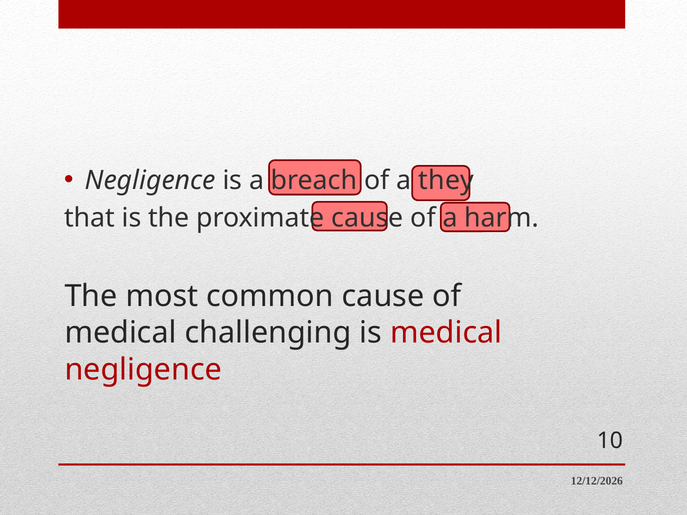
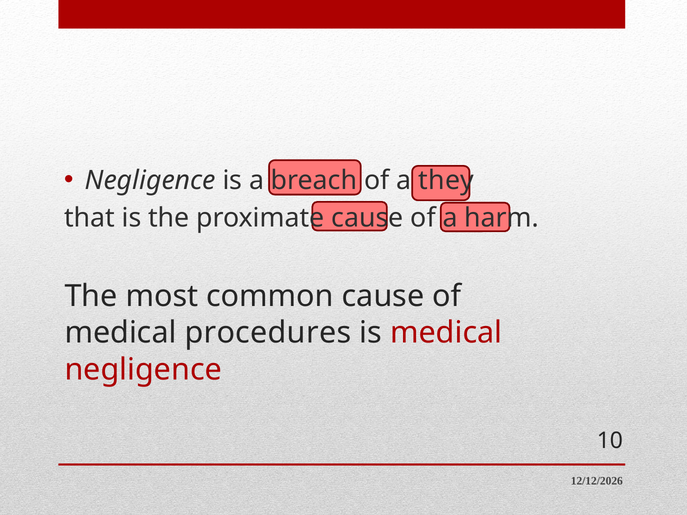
challenging: challenging -> procedures
